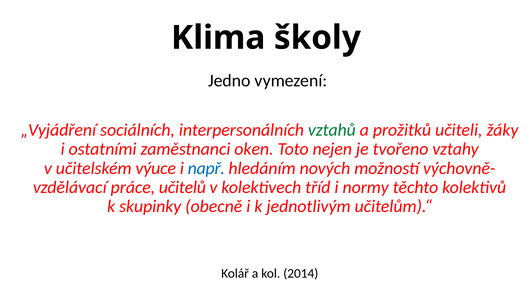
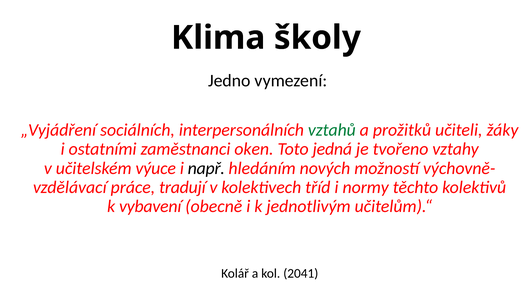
nejen: nejen -> jedná
např colour: blue -> black
učitelů: učitelů -> tradují
skupinky: skupinky -> vybavení
2014: 2014 -> 2041
